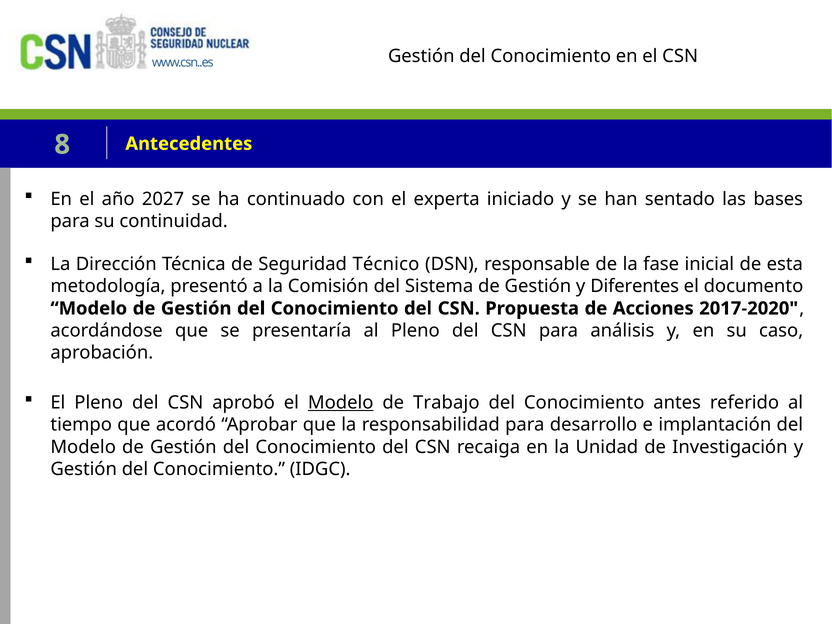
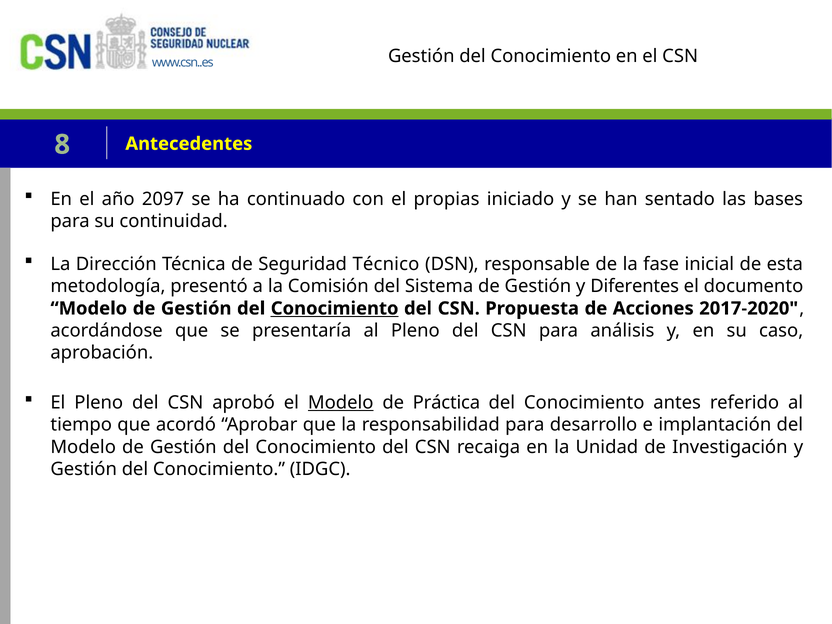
2027: 2027 -> 2097
experta: experta -> propias
Conocimiento at (335, 308) underline: none -> present
Trabajo: Trabajo -> Práctica
